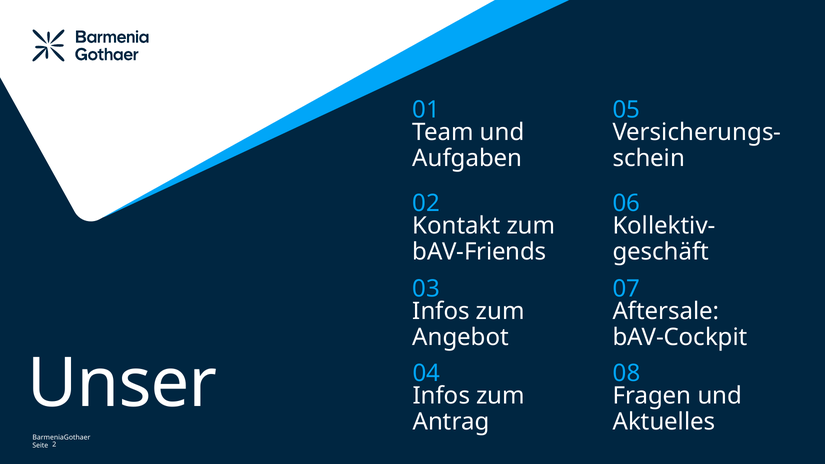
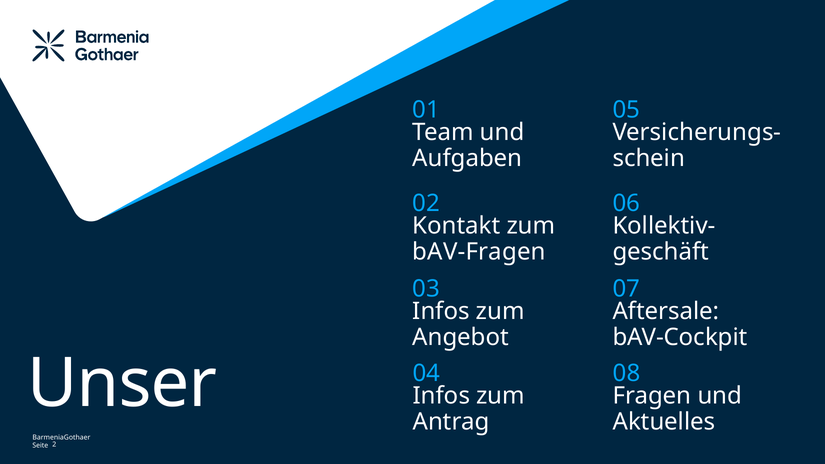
bAV-Friends: bAV-Friends -> bAV-Fragen
